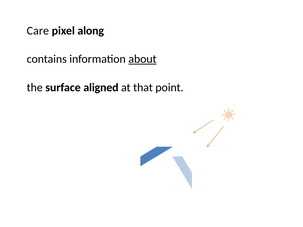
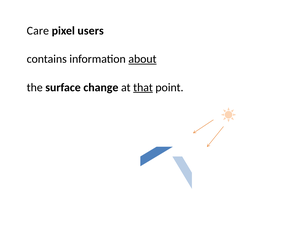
along: along -> users
aligned: aligned -> change
that underline: none -> present
